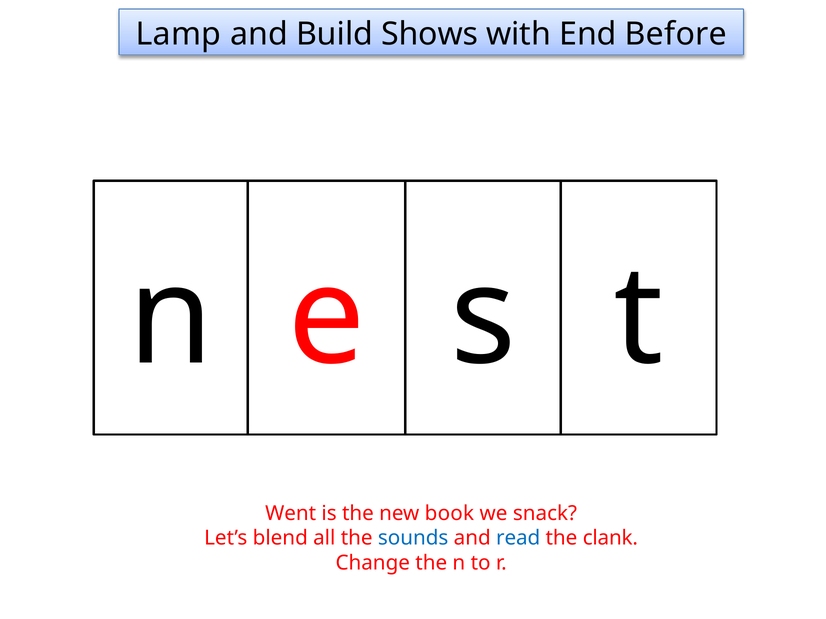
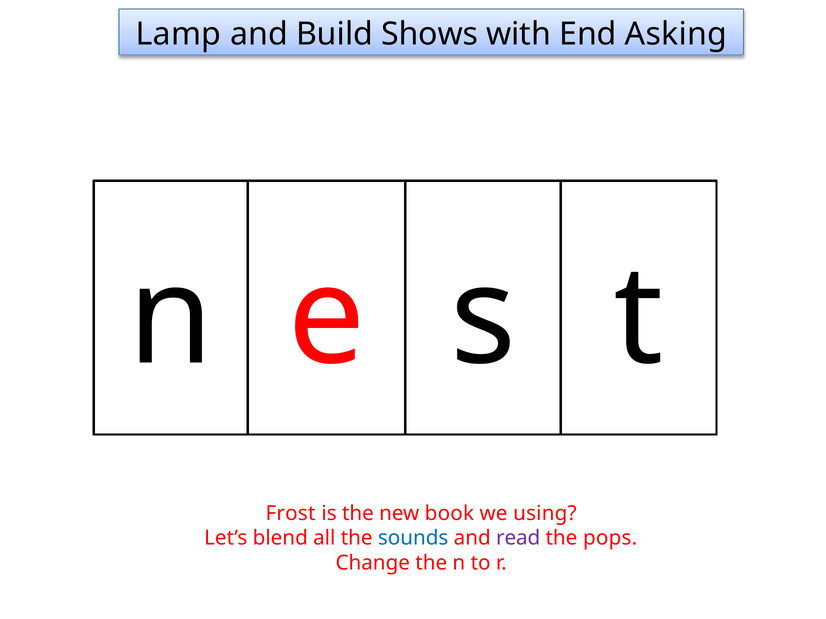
Before: Before -> Asking
Went: Went -> Frost
snack: snack -> using
read colour: blue -> purple
clank: clank -> pops
